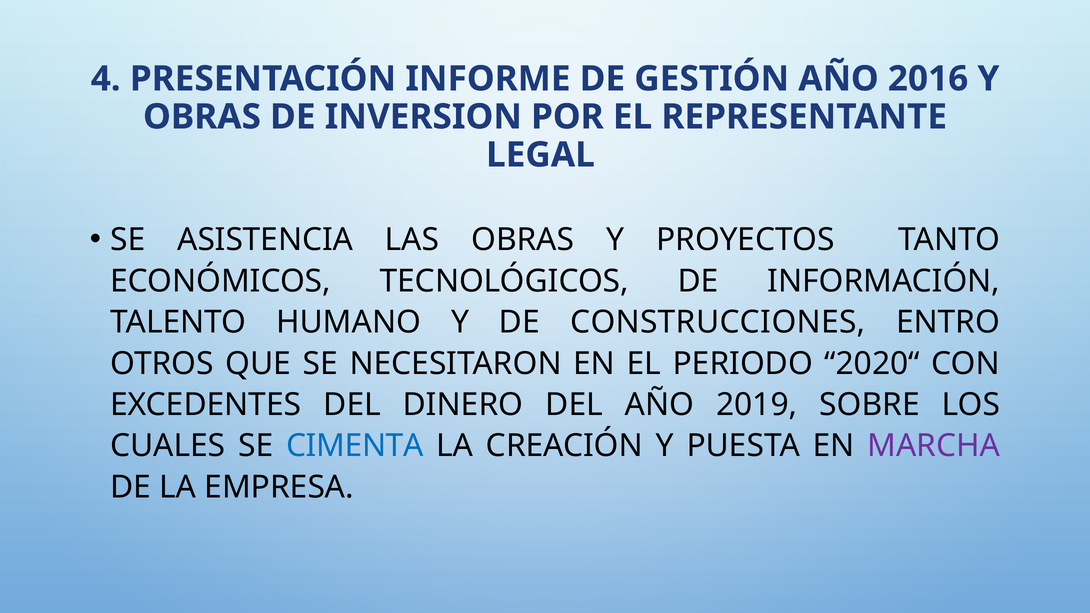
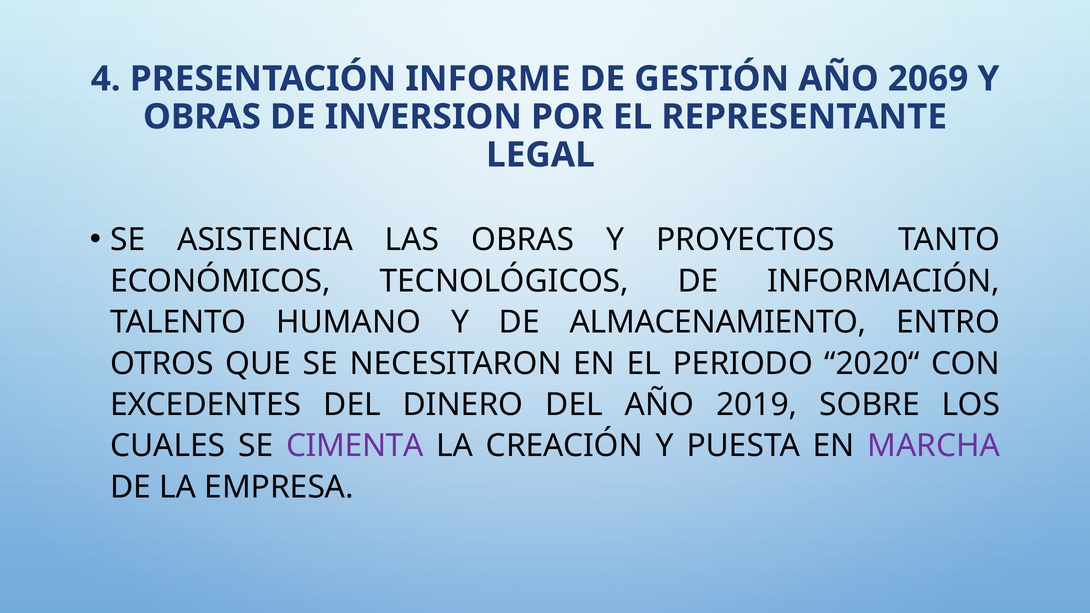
2016: 2016 -> 2069
CONSTRUCCIONES: CONSTRUCCIONES -> ALMACENAMIENTO
CIMENTA colour: blue -> purple
